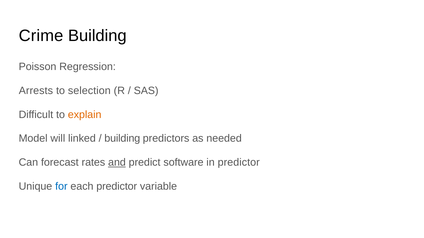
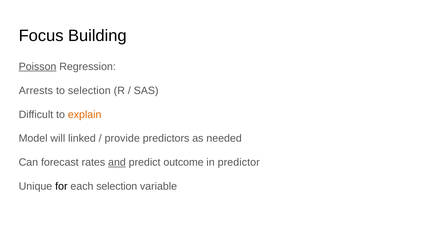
Crime: Crime -> Focus
Poisson underline: none -> present
building at (122, 139): building -> provide
software: software -> outcome
for colour: blue -> black
each predictor: predictor -> selection
